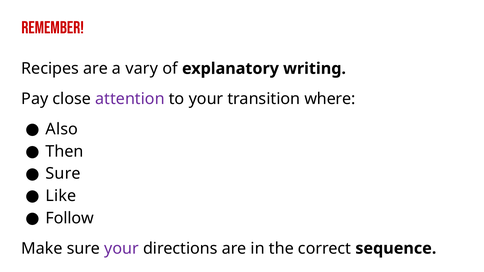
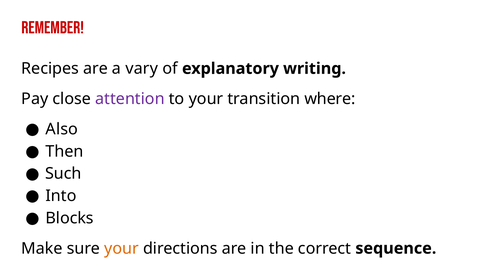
Sure at (63, 174): Sure -> Such
Like: Like -> Into
Follow: Follow -> Blocks
your at (122, 249) colour: purple -> orange
